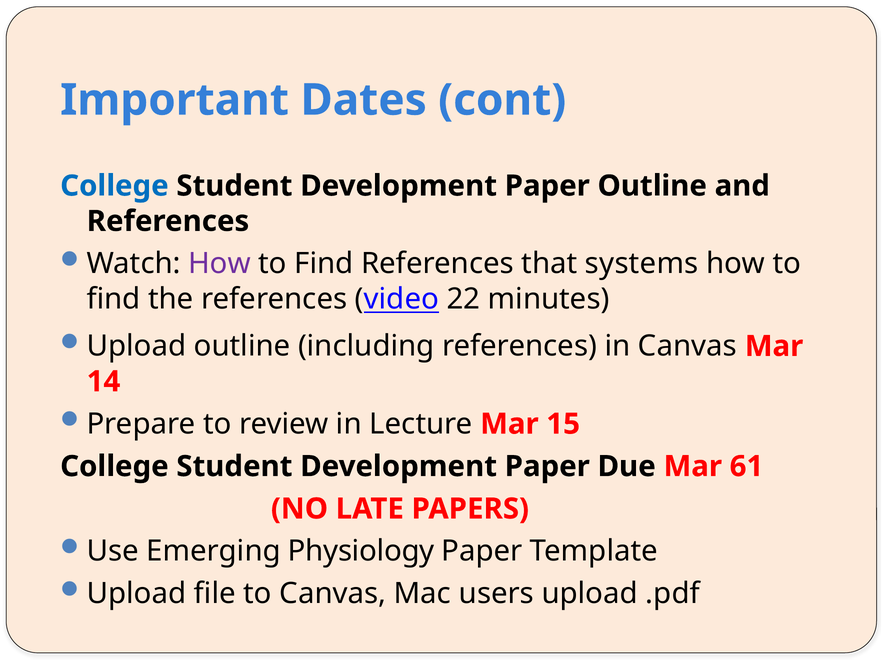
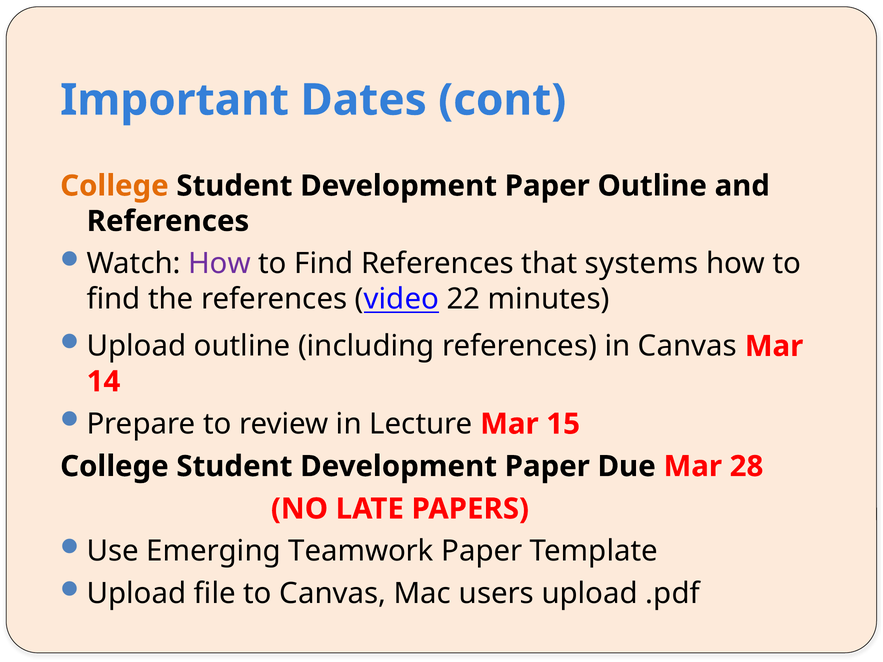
College at (114, 186) colour: blue -> orange
61: 61 -> 28
Physiology: Physiology -> Teamwork
